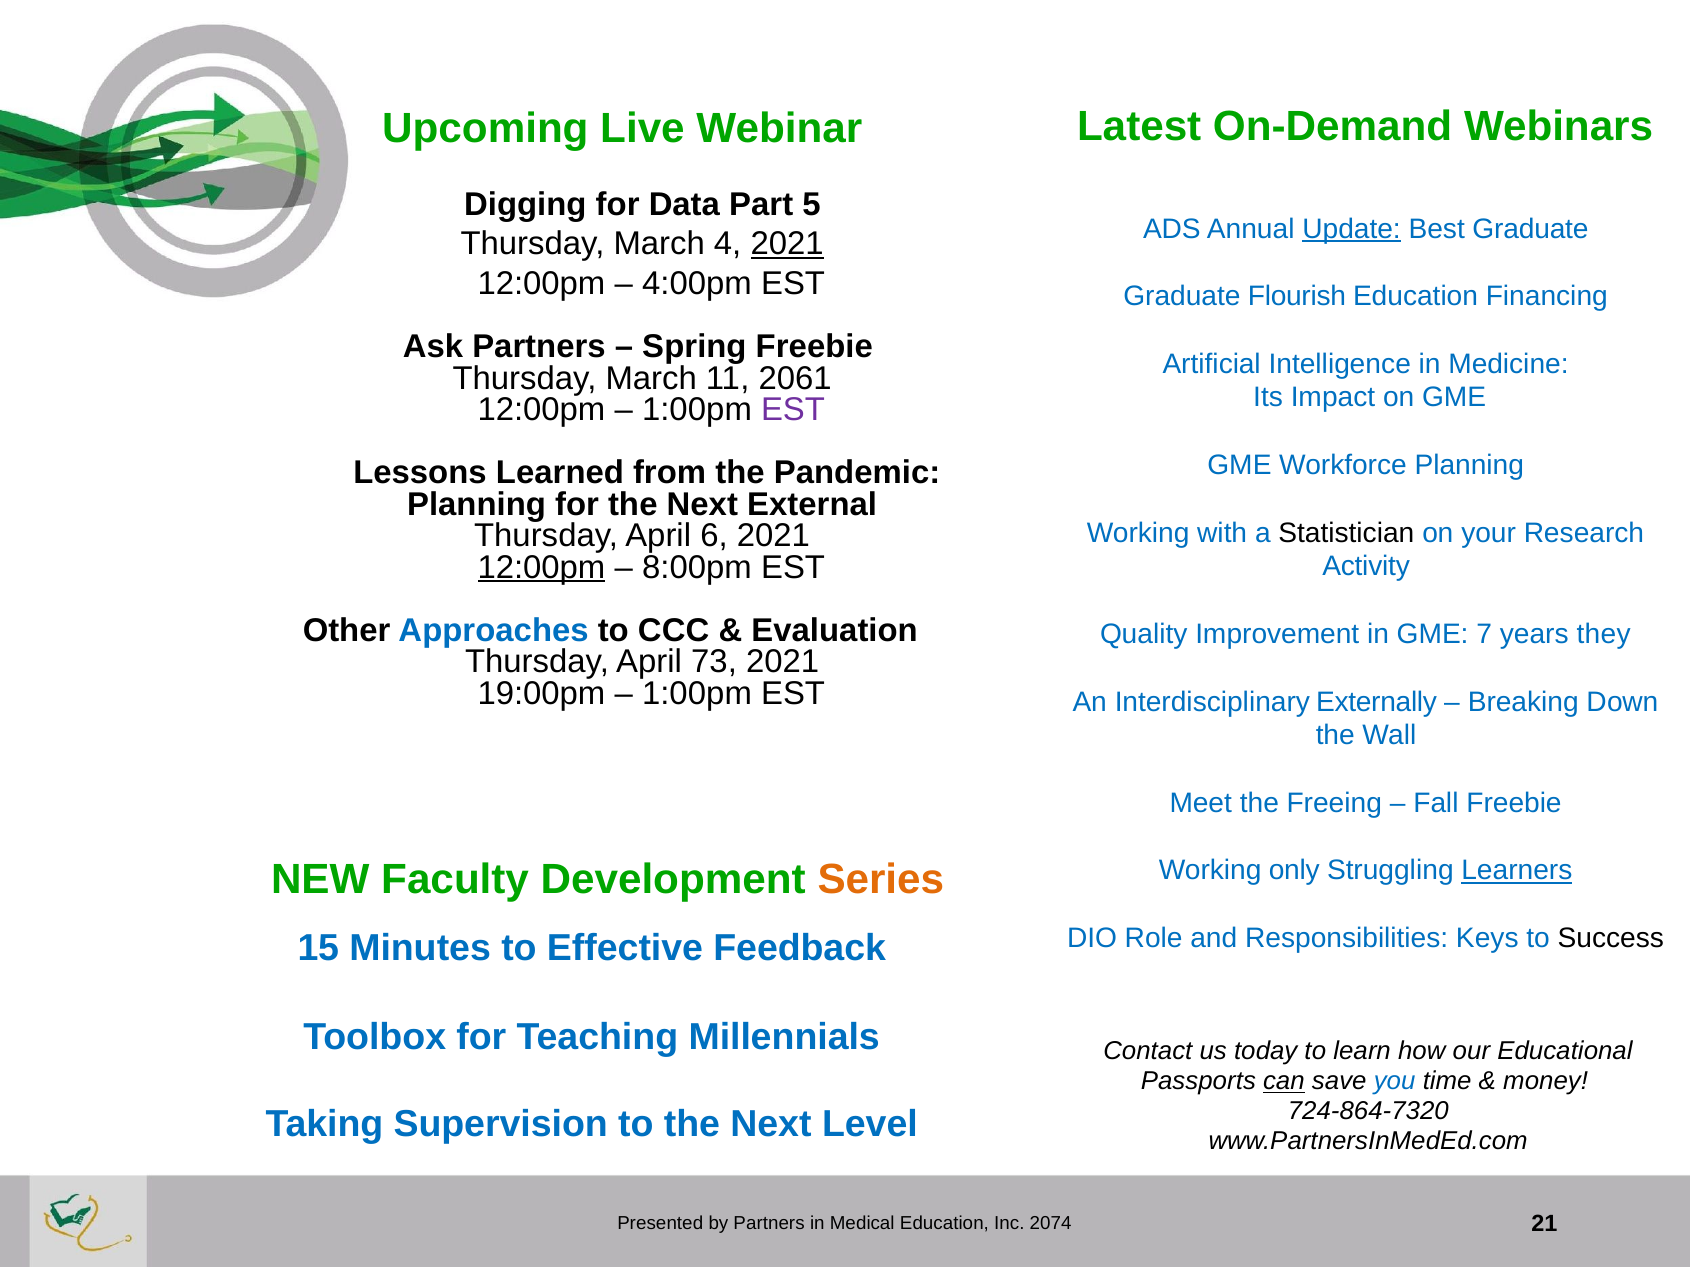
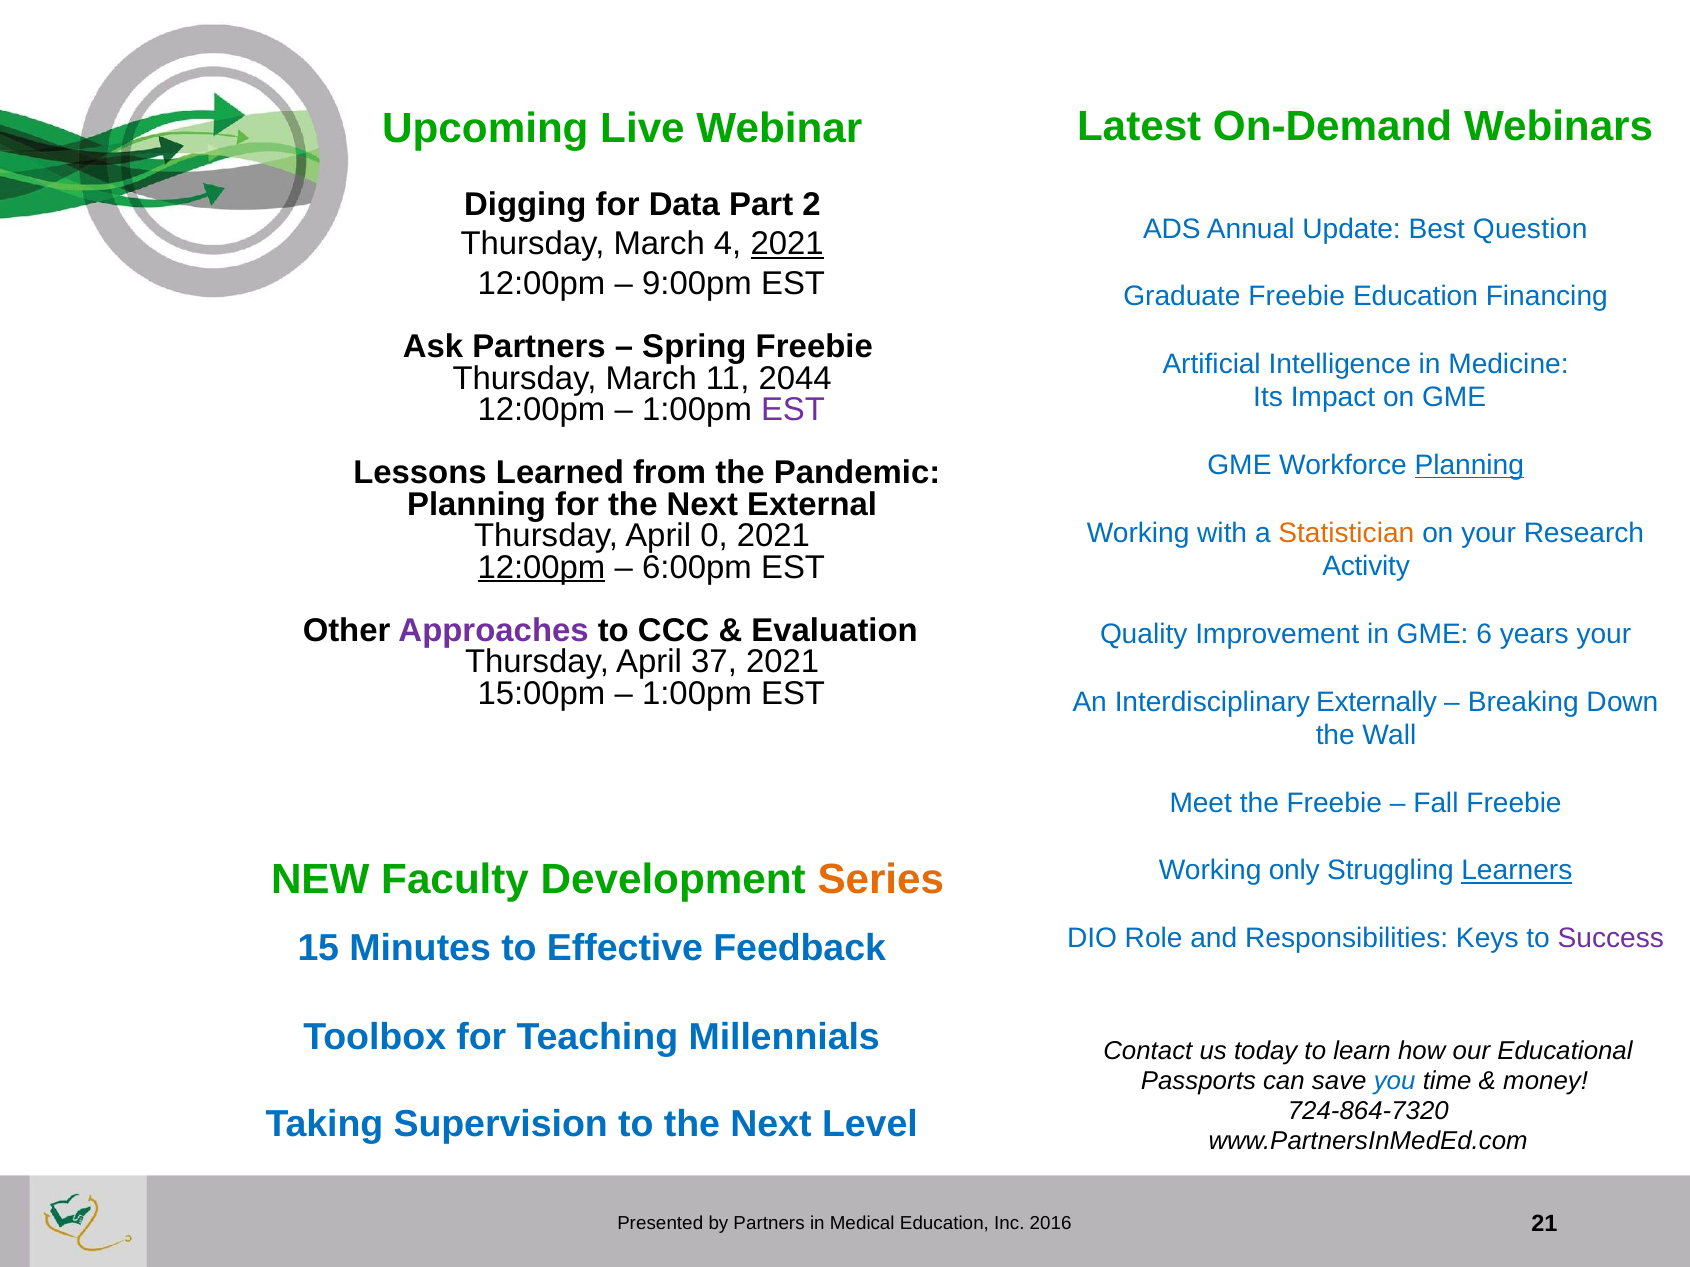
5: 5 -> 2
Update underline: present -> none
Best Graduate: Graduate -> Question
4:00pm: 4:00pm -> 9:00pm
Graduate Flourish: Flourish -> Freebie
2061: 2061 -> 2044
Planning at (1469, 465) underline: none -> present
Statistician colour: black -> orange
6: 6 -> 0
8:00pm: 8:00pm -> 6:00pm
Approaches colour: blue -> purple
7: 7 -> 6
years they: they -> your
73: 73 -> 37
19:00pm: 19:00pm -> 15:00pm
the Freeing: Freeing -> Freebie
Success colour: black -> purple
can underline: present -> none
2074: 2074 -> 2016
